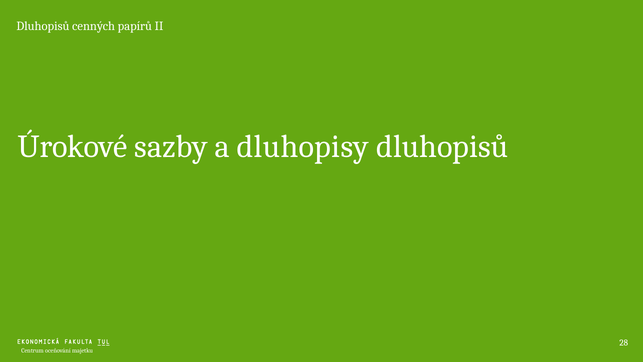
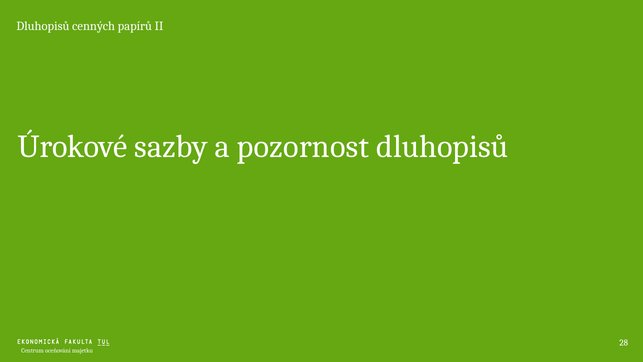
dluhopisy: dluhopisy -> pozornost
